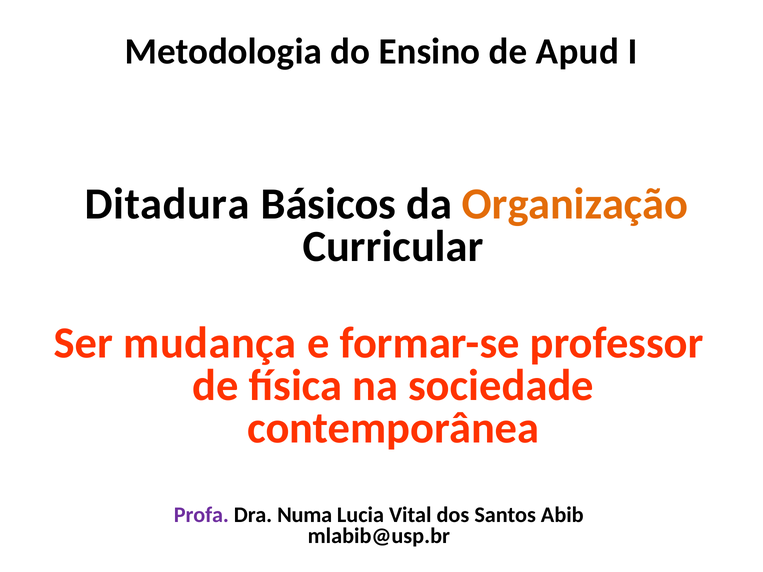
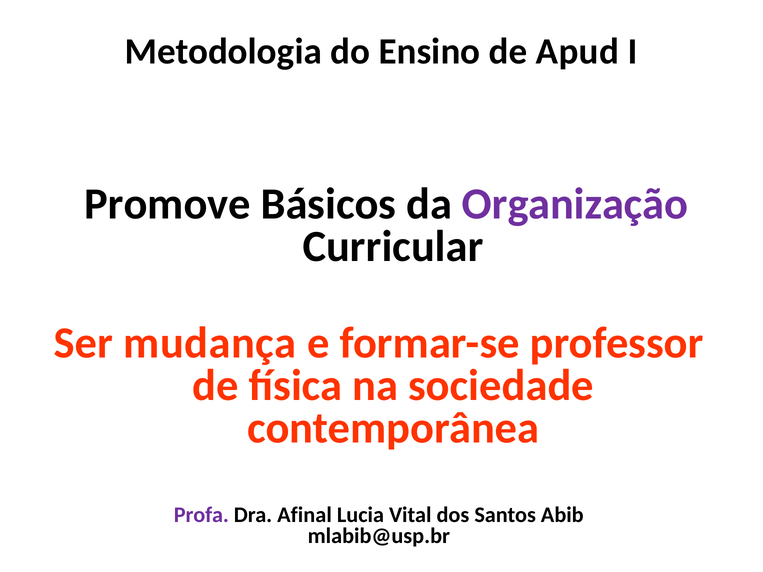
Ditadura: Ditadura -> Promove
Organização colour: orange -> purple
Numa: Numa -> Afinal
